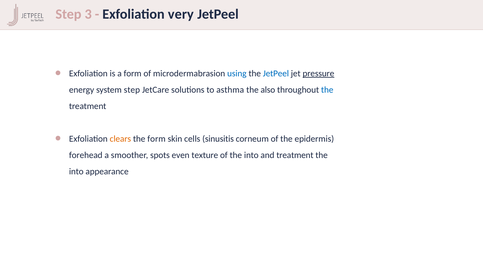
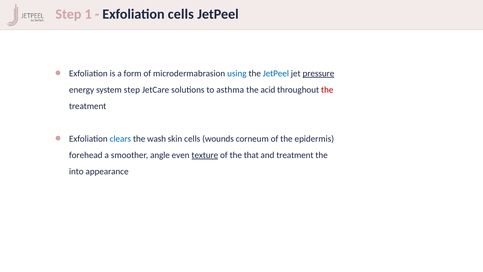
3: 3 -> 1
Exfoliation very: very -> cells
also: also -> acid
the at (327, 90) colour: blue -> red
clears colour: orange -> blue
the form: form -> wash
sinusitis: sinusitis -> wounds
spots: spots -> angle
texture underline: none -> present
of the into: into -> that
